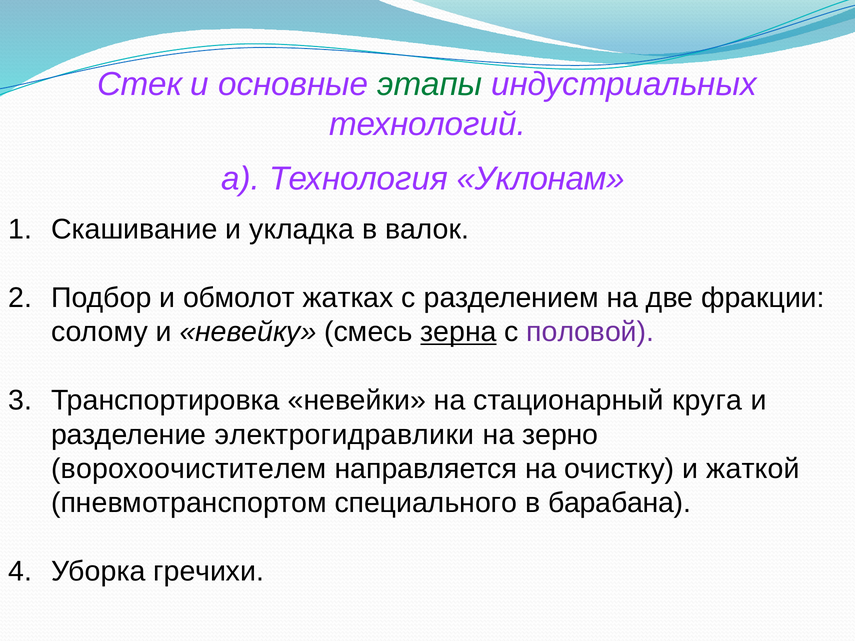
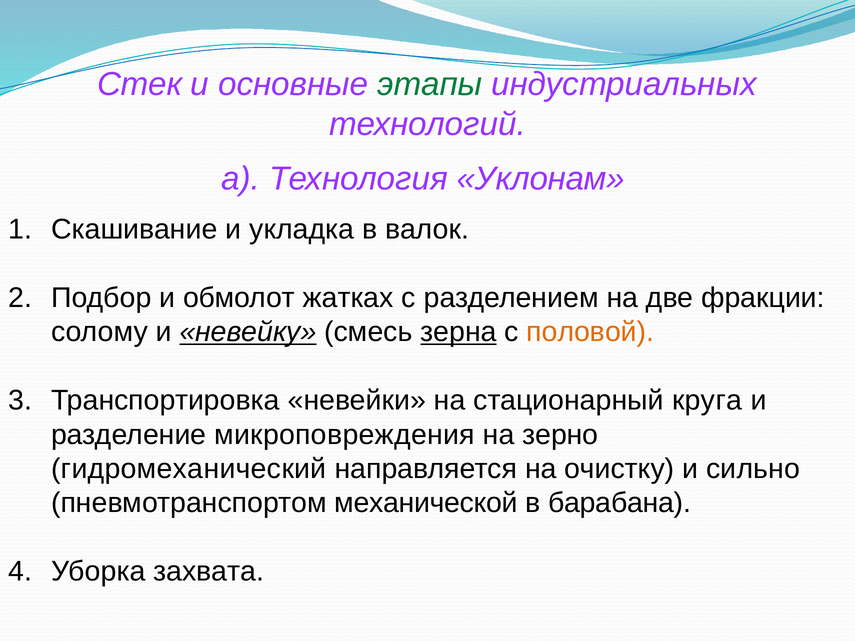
невейку underline: none -> present
половой colour: purple -> orange
электрогидравлики: электрогидравлики -> микроповреждения
ворохоочистителем: ворохоочистителем -> гидромеханический
жаткой: жаткой -> сильно
специального: специального -> механической
гречихи: гречихи -> захвата
